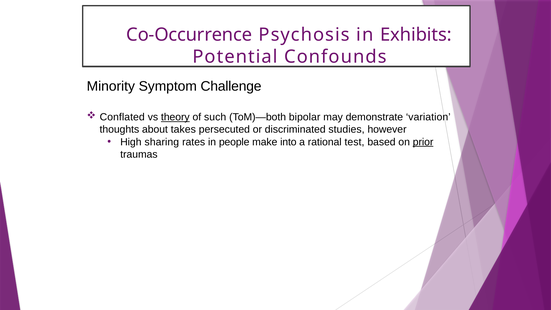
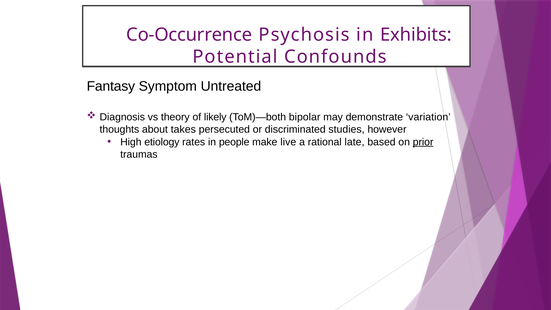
Minority: Minority -> Fantasy
Challenge: Challenge -> Untreated
Conflated: Conflated -> Diagnosis
theory underline: present -> none
such: such -> likely
sharing: sharing -> etiology
into: into -> live
test: test -> late
